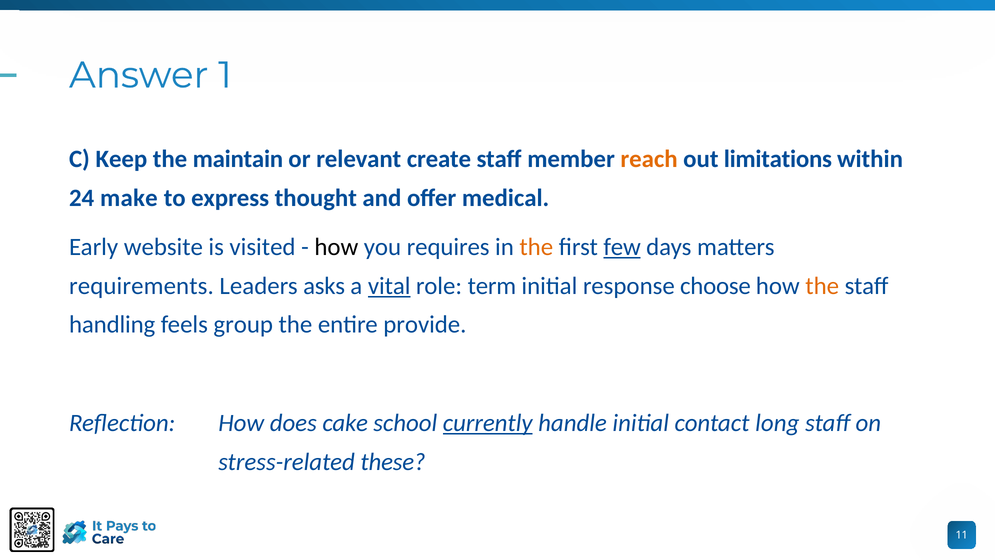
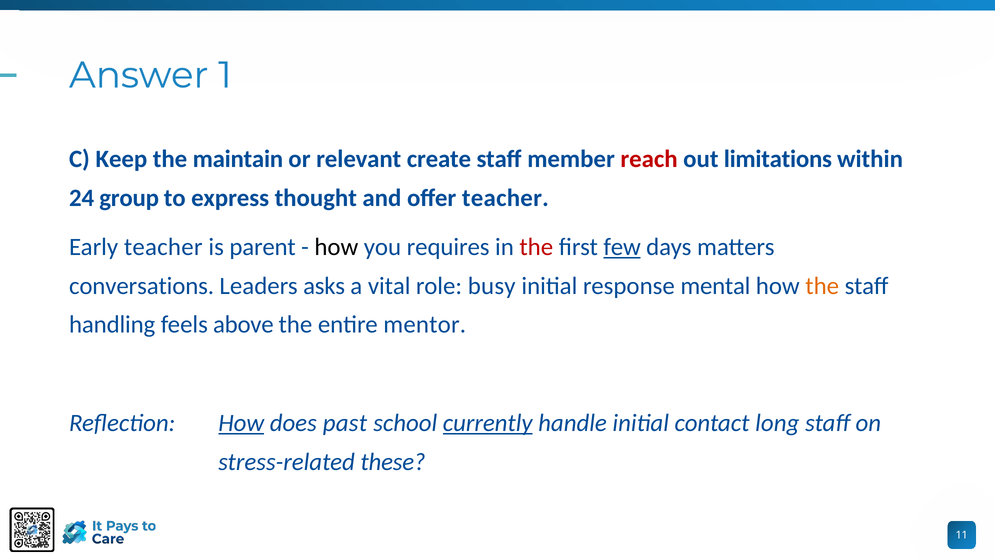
reach colour: orange -> red
make: make -> group
offer medical: medical -> teacher
Early website: website -> teacher
visited: visited -> parent
the at (536, 247) colour: orange -> red
requirements: requirements -> conversations
vital underline: present -> none
term: term -> busy
choose: choose -> mental
group: group -> above
provide: provide -> mentor
How at (241, 423) underline: none -> present
cake: cake -> past
